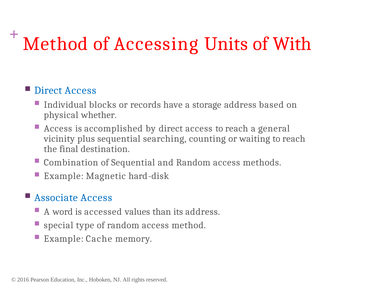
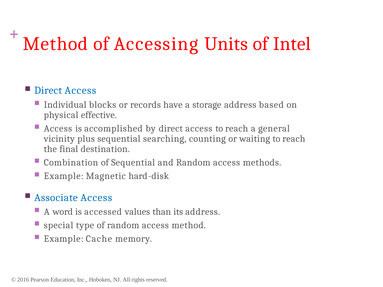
With: With -> Intel
whether: whether -> effective
